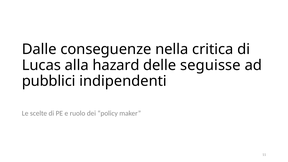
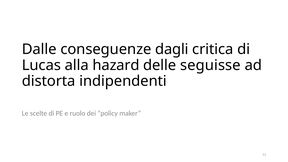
nella: nella -> dagli
pubblici: pubblici -> distorta
